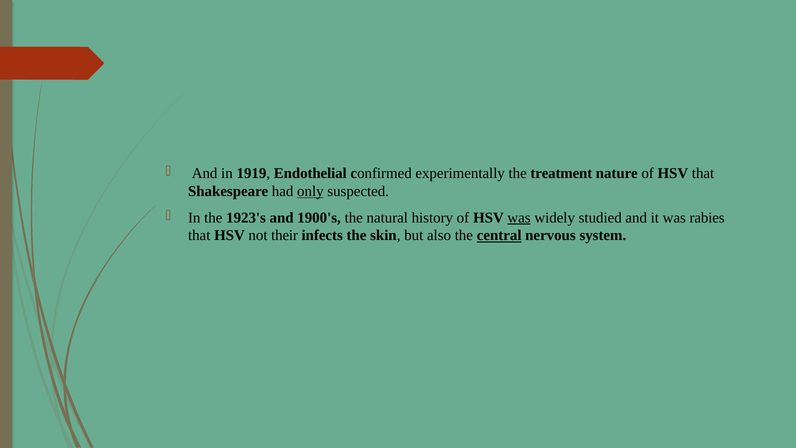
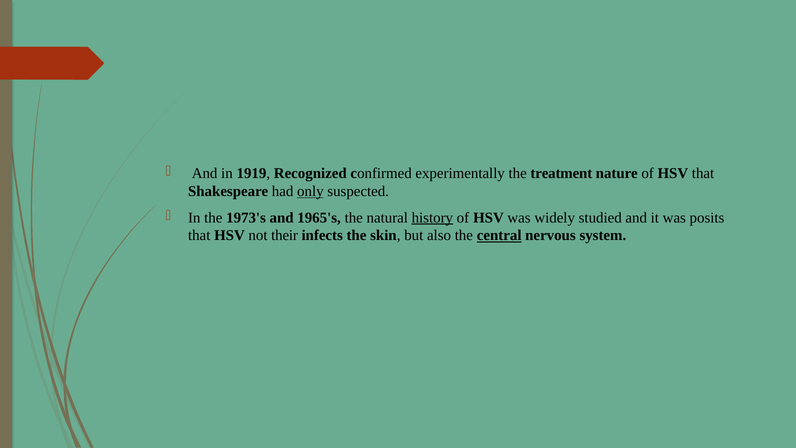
Endothelial: Endothelial -> Recognized
1923's: 1923's -> 1973's
1900's: 1900's -> 1965's
history underline: none -> present
was at (519, 217) underline: present -> none
rabies: rabies -> posits
